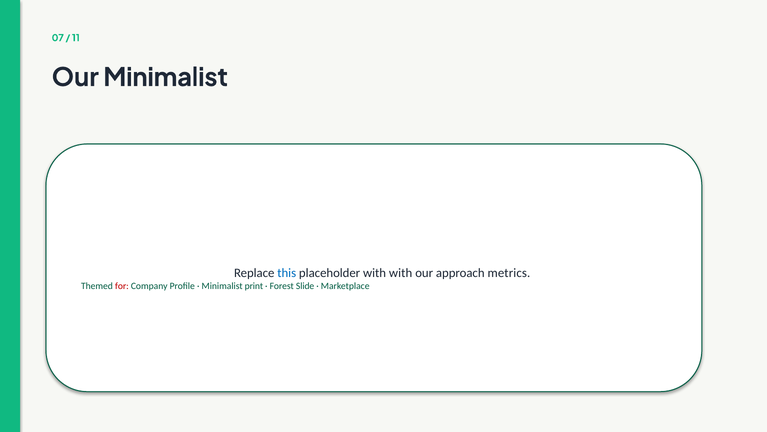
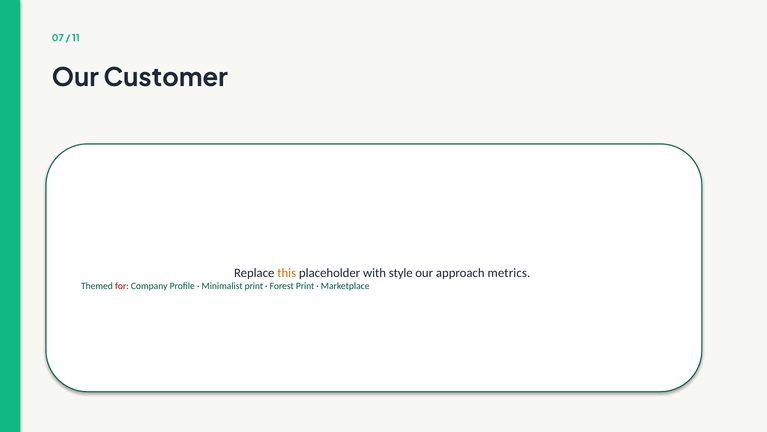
Our Minimalist: Minimalist -> Customer
this colour: blue -> orange
with with: with -> style
Forest Slide: Slide -> Print
